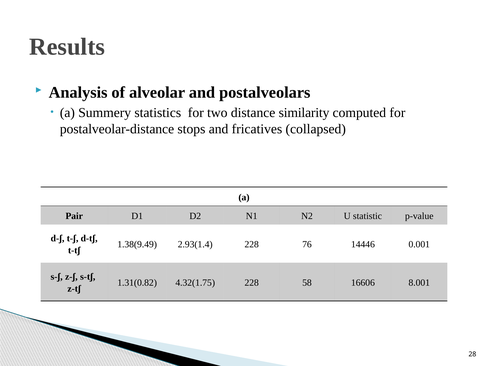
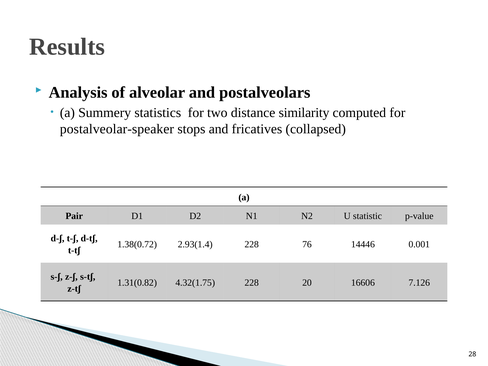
postalveolar-distance: postalveolar-distance -> postalveolar-speaker
1.38(9.49: 1.38(9.49 -> 1.38(0.72
58: 58 -> 20
8.001: 8.001 -> 7.126
